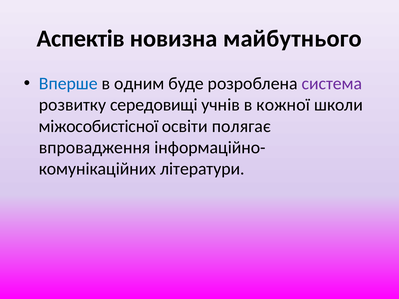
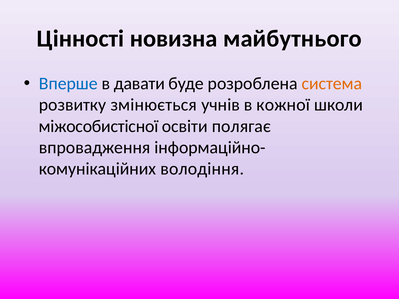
Аспектів: Аспектів -> Цінності
одним: одним -> давати
система colour: purple -> orange
середовищі: середовищі -> змінюється
літератури: літератури -> володіння
